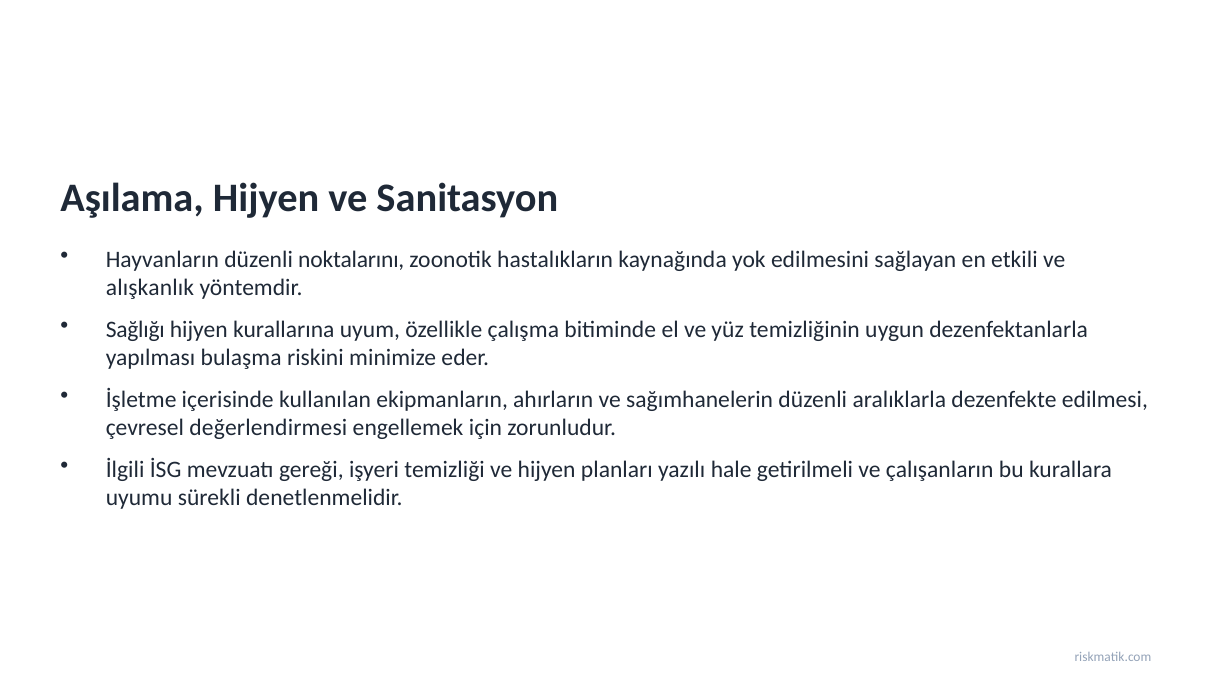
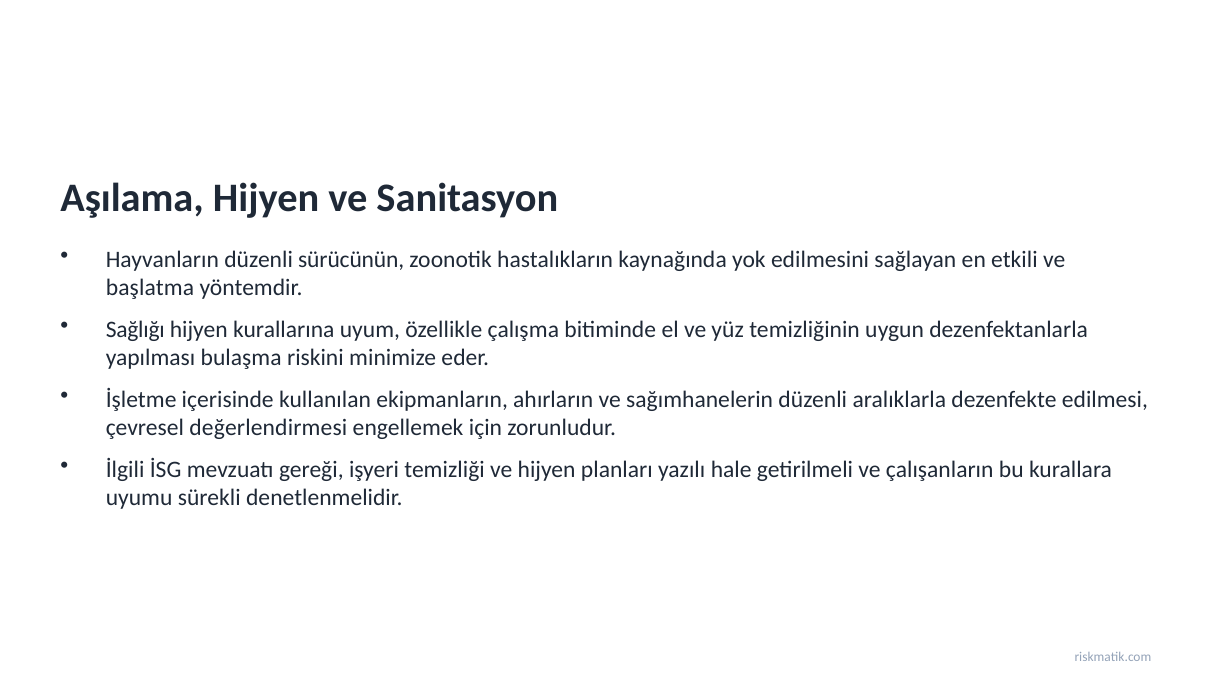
noktalarını: noktalarını -> sürücünün
alışkanlık: alışkanlık -> başlatma
